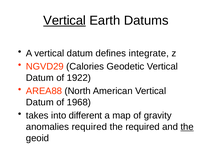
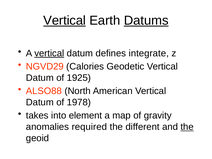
Datums underline: none -> present
vertical at (49, 53) underline: none -> present
1922: 1922 -> 1925
AREA88: AREA88 -> ALSO88
1968: 1968 -> 1978
different: different -> element
the required: required -> different
